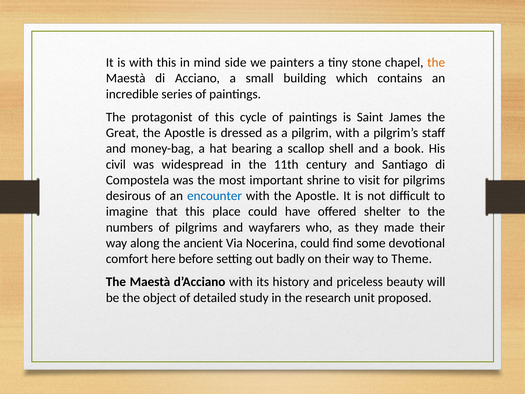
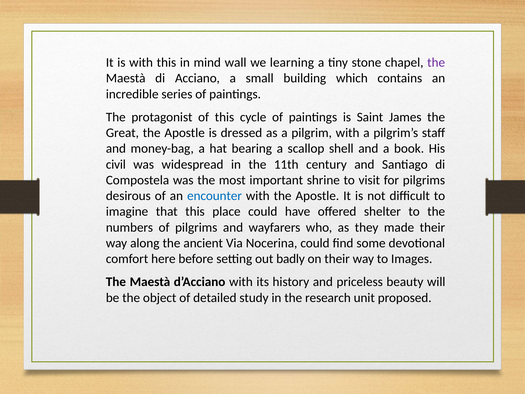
side: side -> wall
painters: painters -> learning
the at (436, 62) colour: orange -> purple
Theme: Theme -> Images
